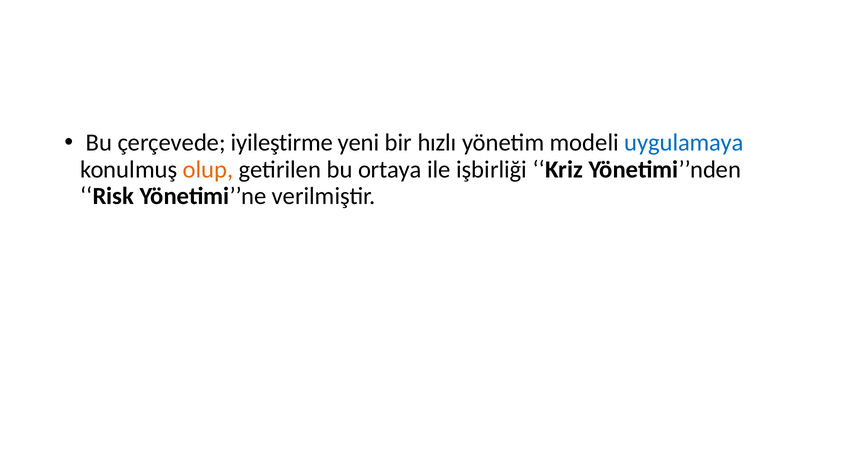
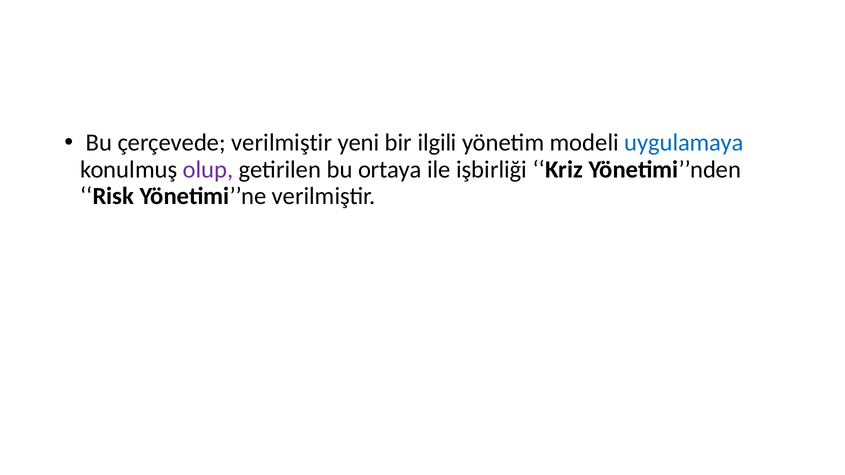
çerçevede iyileştirme: iyileştirme -> verilmiştir
hızlı: hızlı -> ilgili
olup colour: orange -> purple
